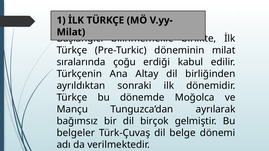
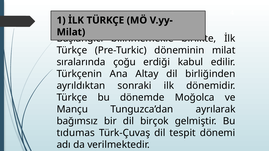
belgeler: belgeler -> tıdumas
belge: belge -> tespit
